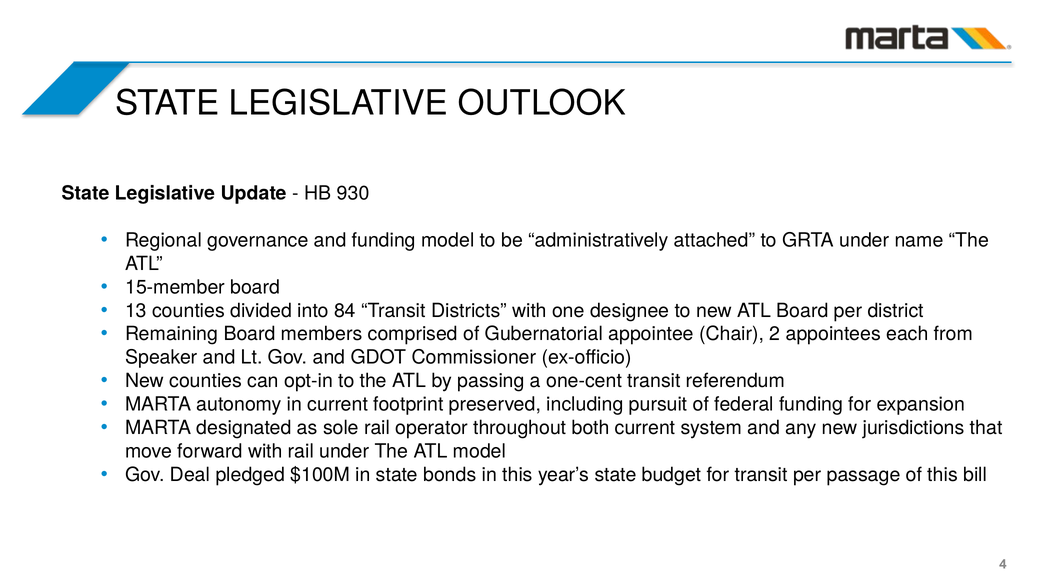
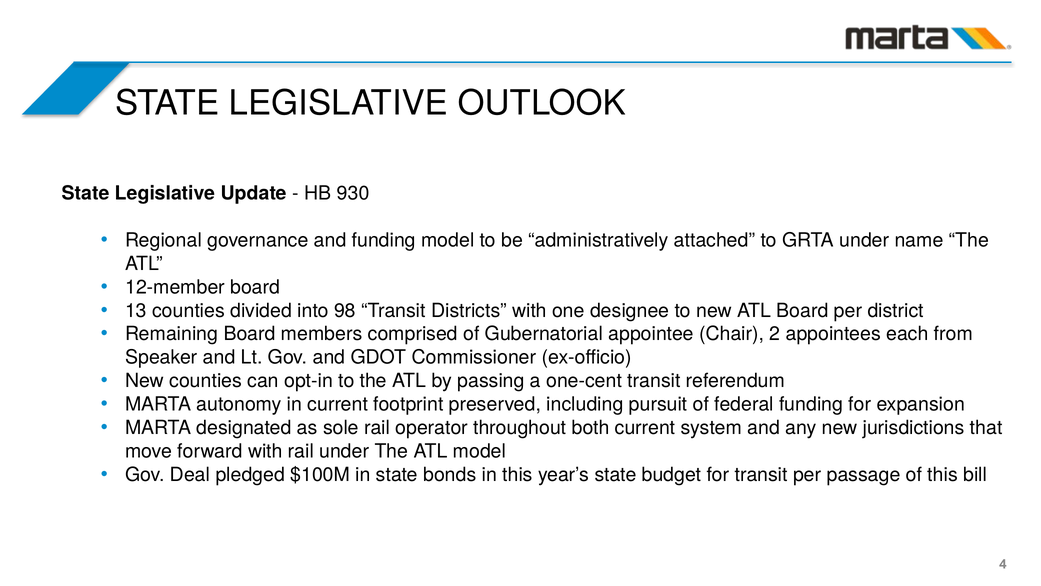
15-member: 15-member -> 12-member
84: 84 -> 98
